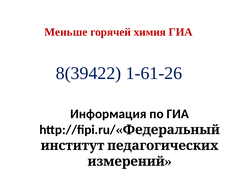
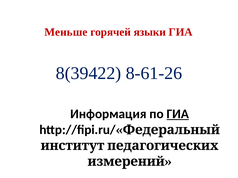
химия: химия -> языки
1-61-26: 1-61-26 -> 8-61-26
ГИА at (178, 114) underline: none -> present
